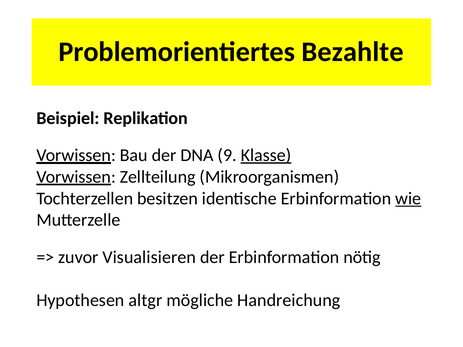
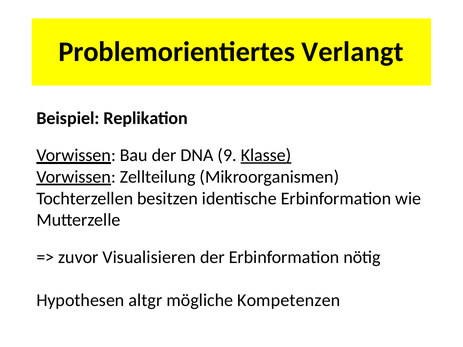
Bezahlte: Bezahlte -> Verlangt
wie underline: present -> none
Handreichung: Handreichung -> Kompetenzen
